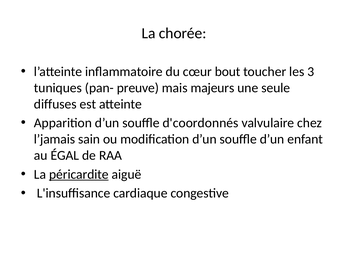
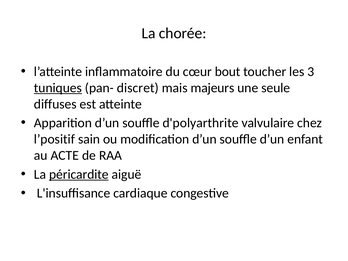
tuniques underline: none -> present
preuve: preuve -> discret
d'coordonnés: d'coordonnés -> d'polyarthrite
l’jamais: l’jamais -> l’positif
ÉGAL: ÉGAL -> ACTE
